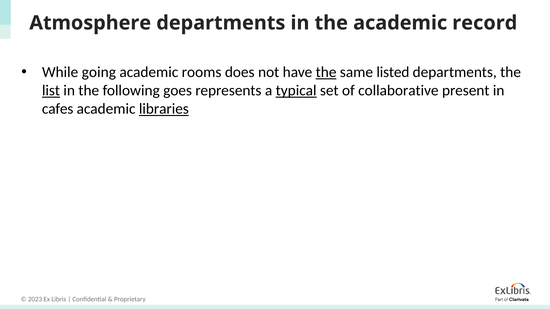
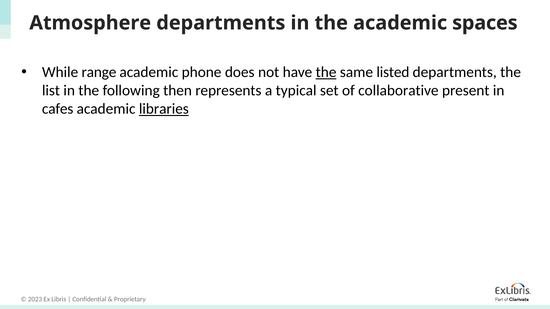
record: record -> spaces
going: going -> range
rooms: rooms -> phone
list underline: present -> none
goes: goes -> then
typical underline: present -> none
